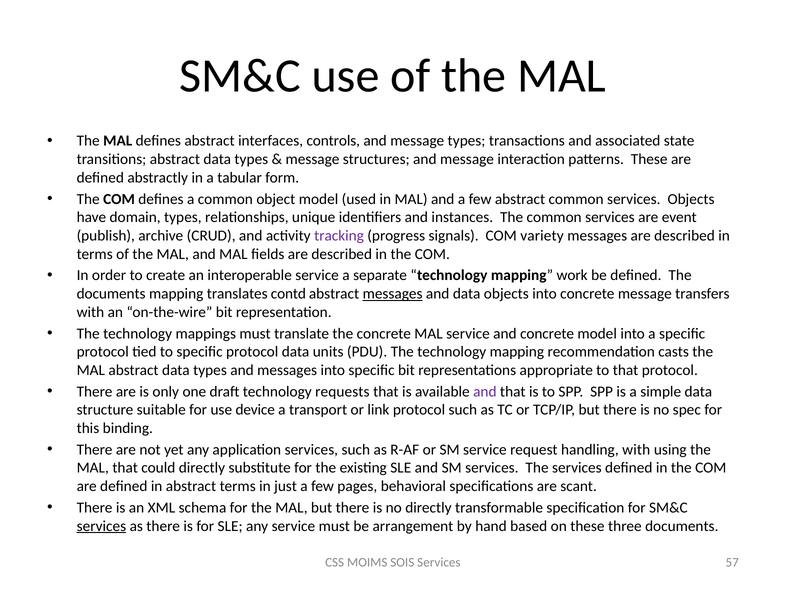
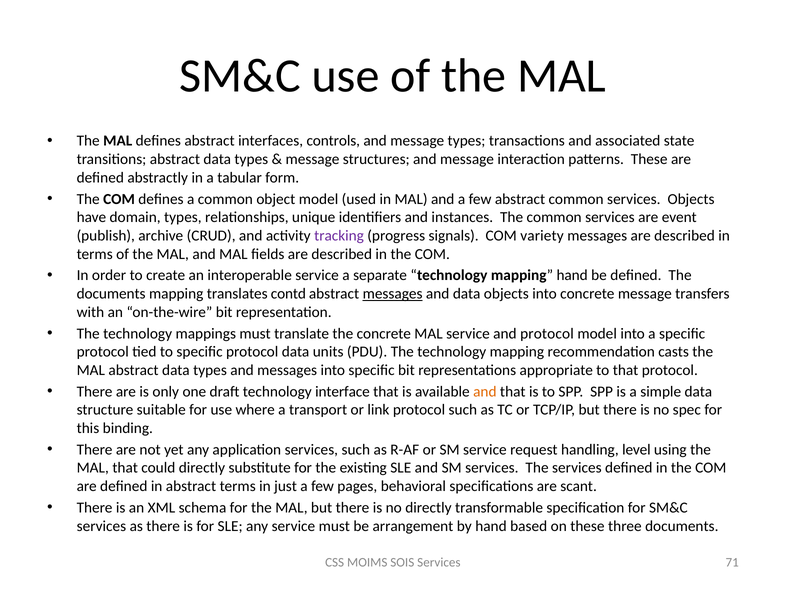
mapping work: work -> hand
and concrete: concrete -> protocol
requests: requests -> interface
and at (485, 392) colour: purple -> orange
device: device -> where
handling with: with -> level
services at (101, 526) underline: present -> none
57: 57 -> 71
